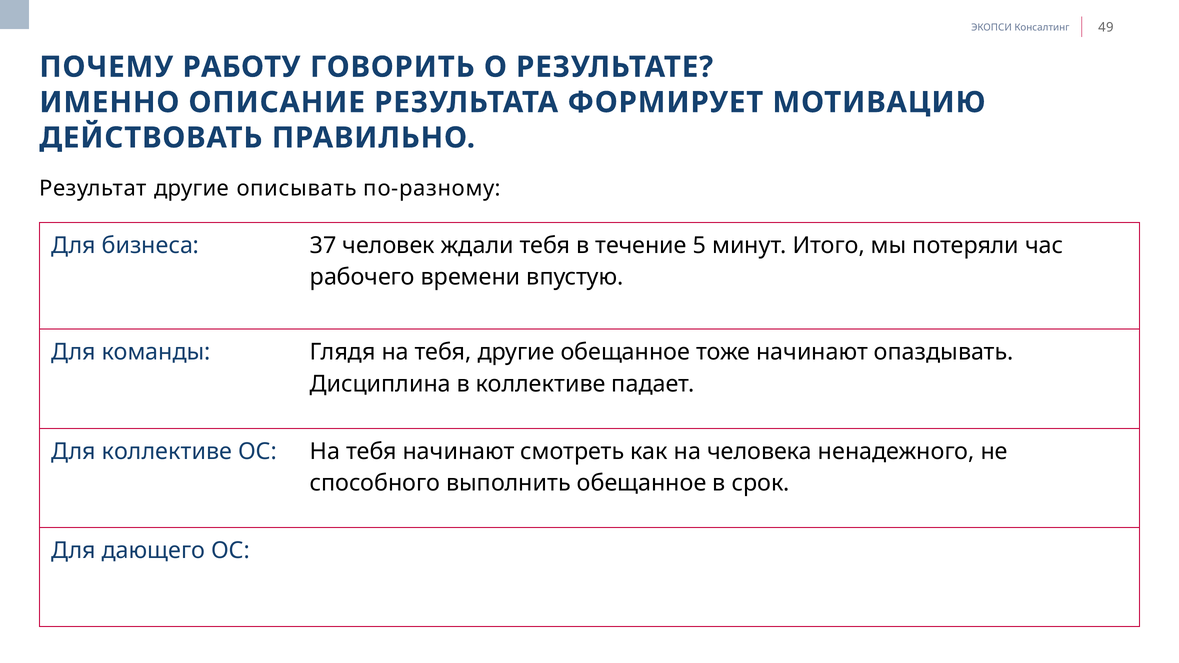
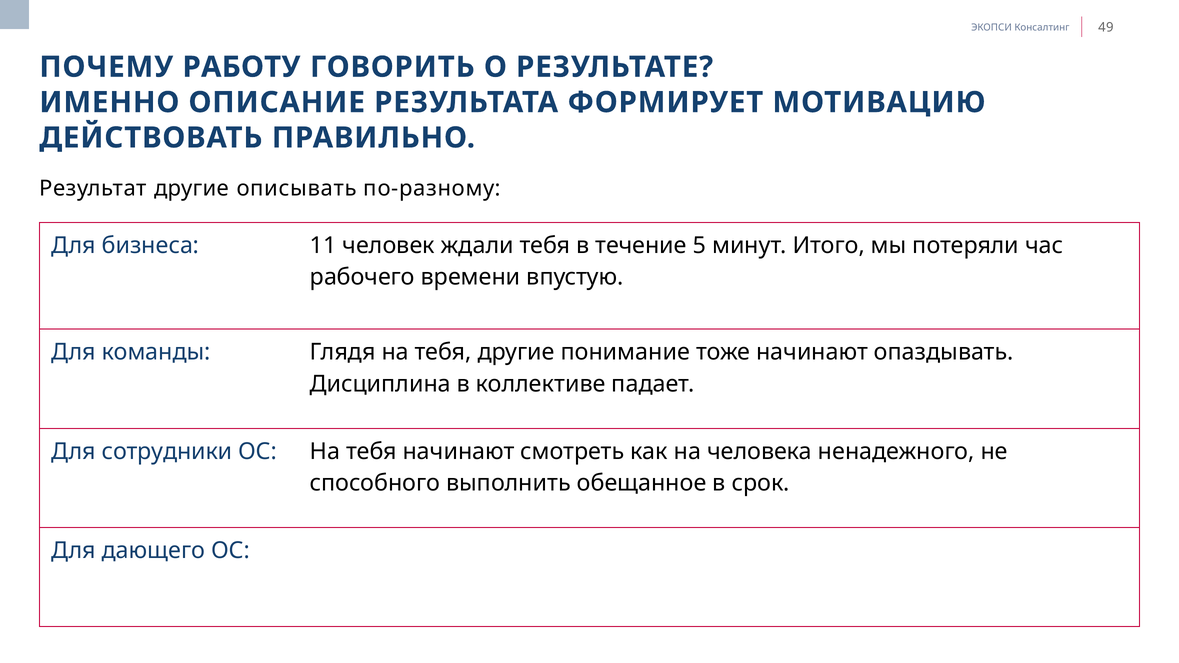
37: 37 -> 11
другие обещанное: обещанное -> понимание
Для коллективе: коллективе -> сотрудники
